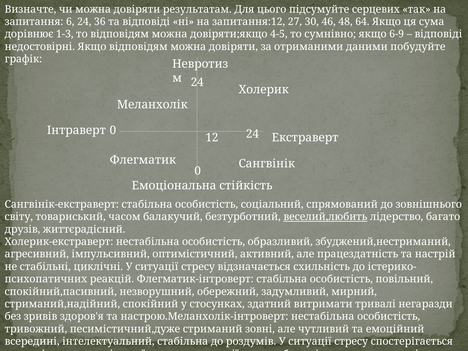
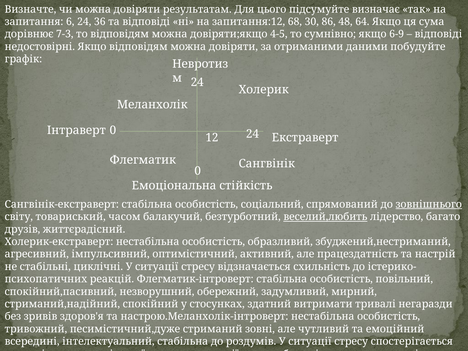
серцевих: серцевих -> визначає
27: 27 -> 68
46: 46 -> 86
1-3: 1-3 -> 7-3
зовнішнього underline: none -> present
